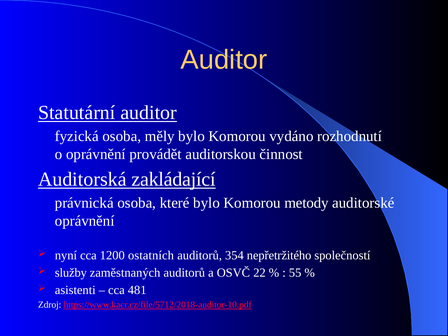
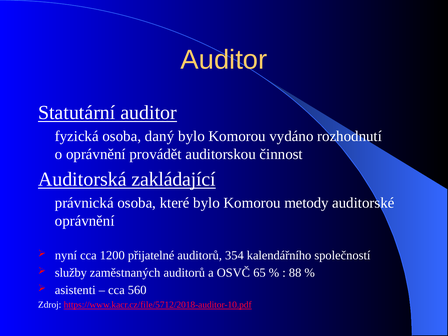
měly: měly -> daný
ostatních: ostatních -> přijatelné
nepřetržitého: nepřetržitého -> kalendářního
22: 22 -> 65
55: 55 -> 88
481: 481 -> 560
